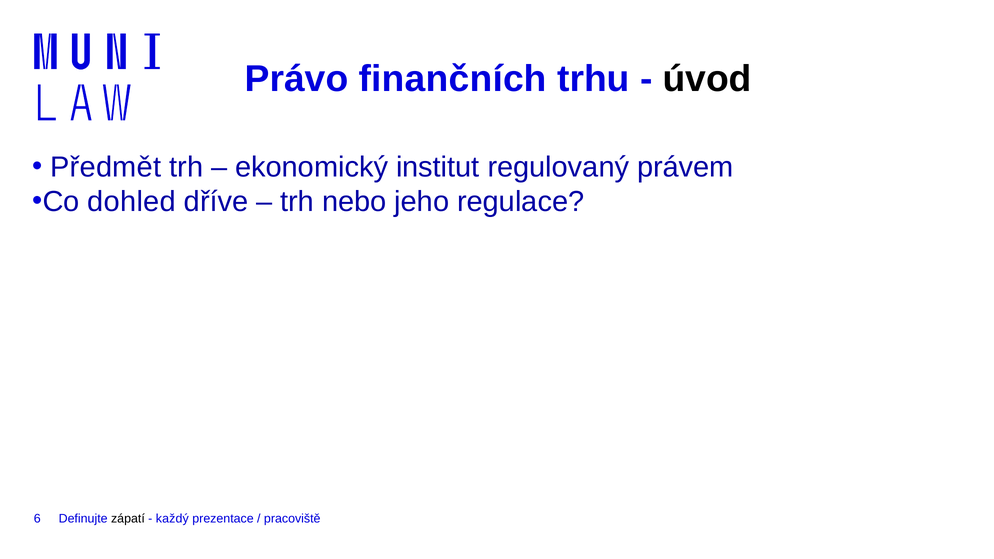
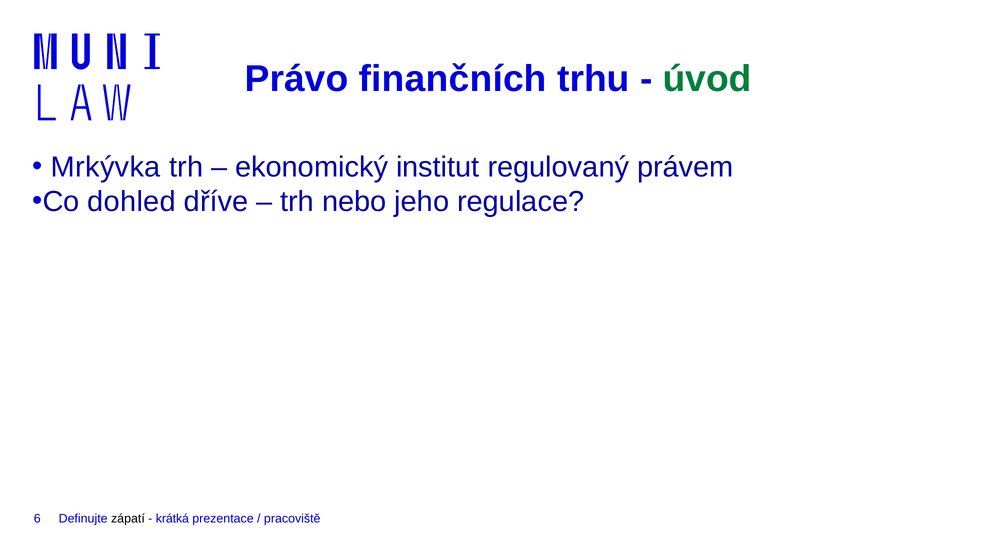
úvod colour: black -> green
Předmět: Předmět -> Mrkývka
každý: každý -> krátká
